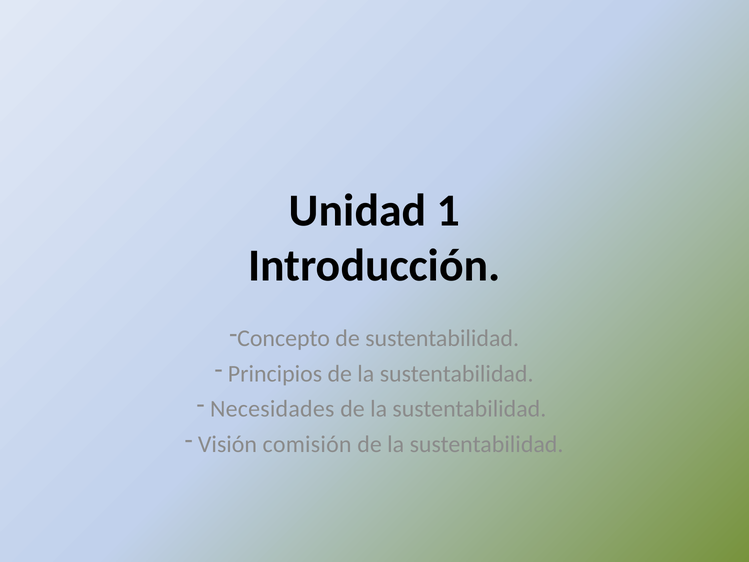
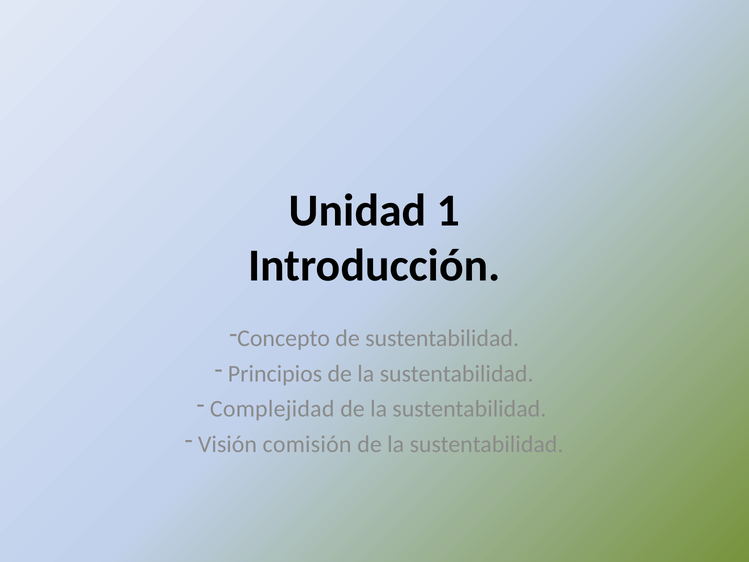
Necesidades: Necesidades -> Complejidad
